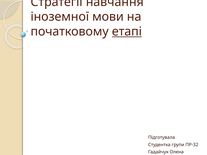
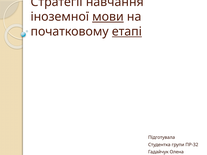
мови underline: none -> present
